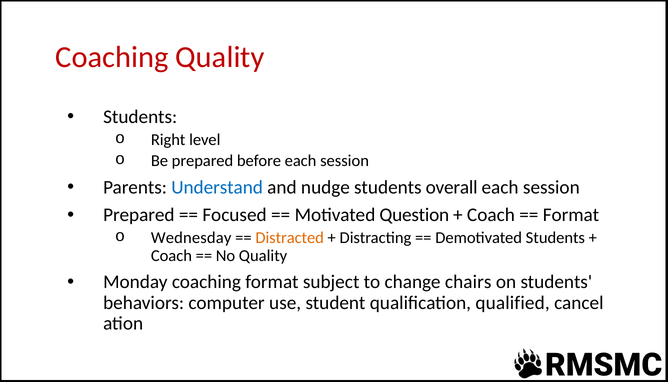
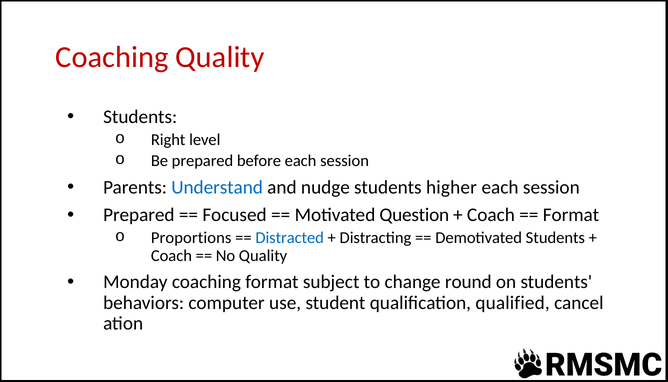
overall: overall -> higher
Wednesday: Wednesday -> Proportions
Distracted colour: orange -> blue
chairs: chairs -> round
